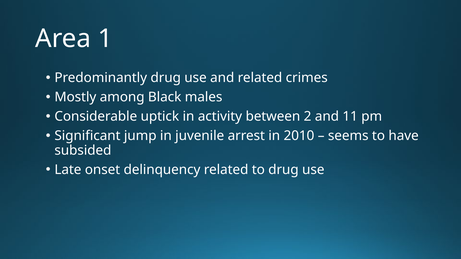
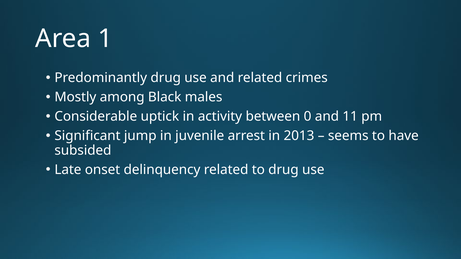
2: 2 -> 0
2010: 2010 -> 2013
